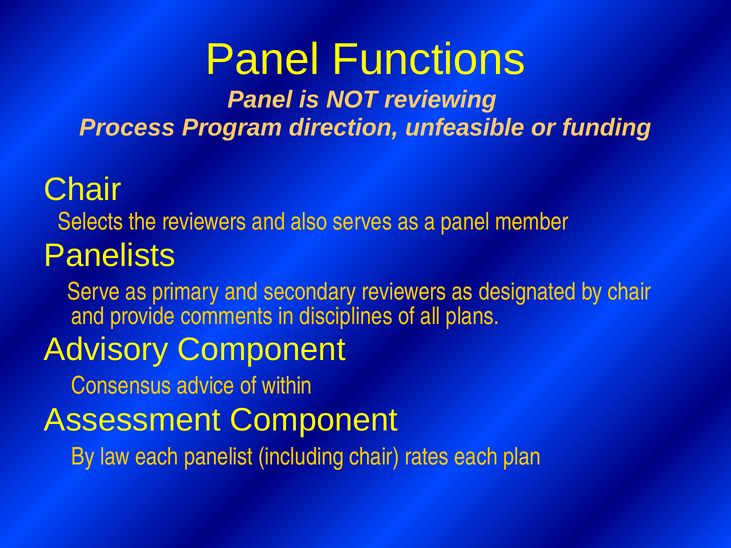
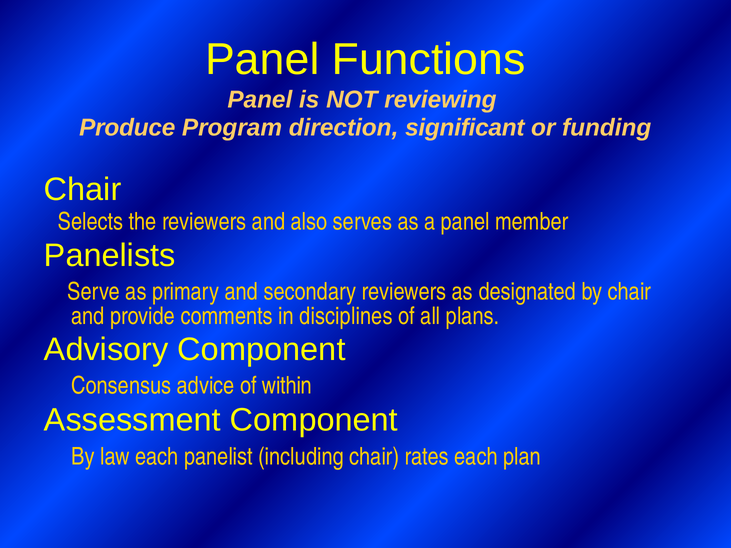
Process: Process -> Produce
unfeasible: unfeasible -> significant
